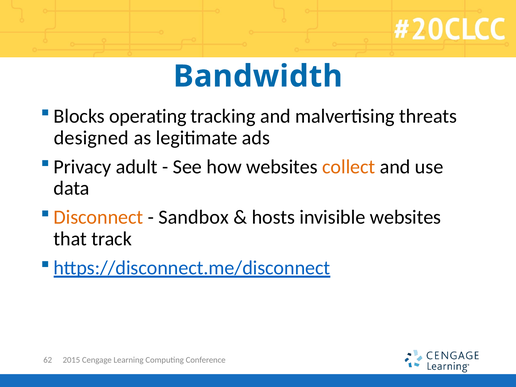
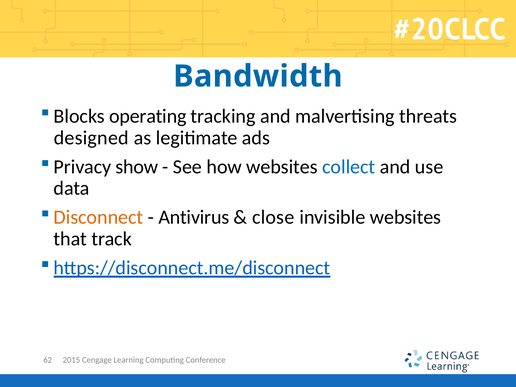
adult: adult -> show
collect colour: orange -> blue
Sandbox: Sandbox -> Antivirus
hosts: hosts -> close
